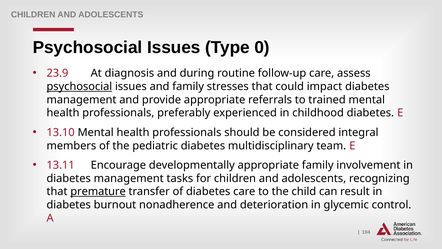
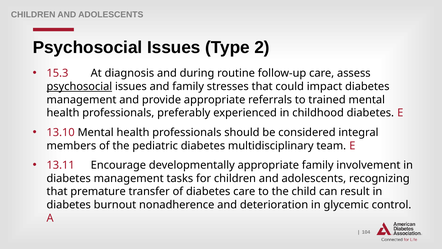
0: 0 -> 2
23.9: 23.9 -> 15.3
premature underline: present -> none
